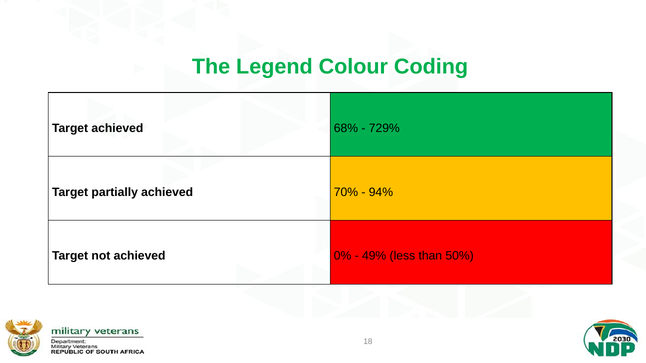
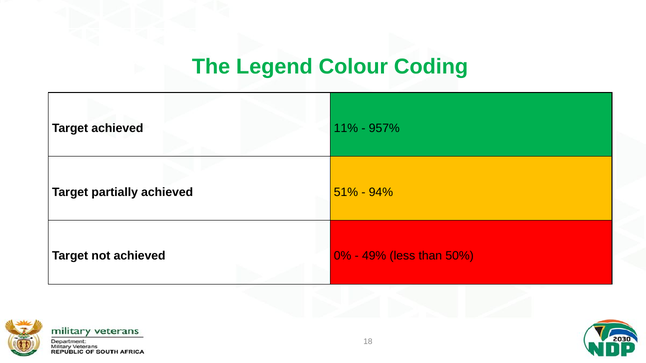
68%: 68% -> 11%
729%: 729% -> 957%
70%: 70% -> 51%
